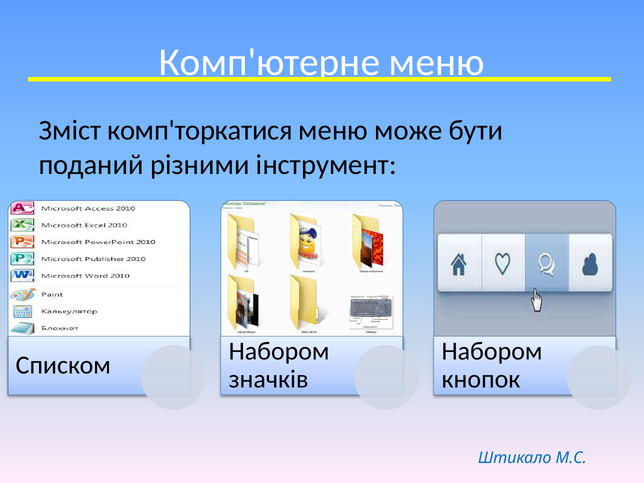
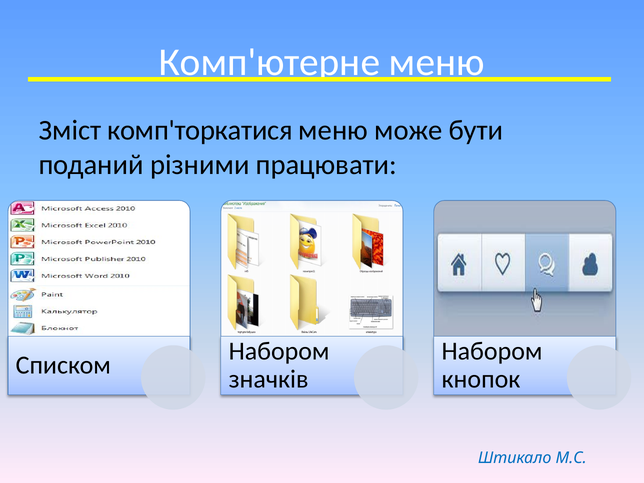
інструмент: інструмент -> працювати
